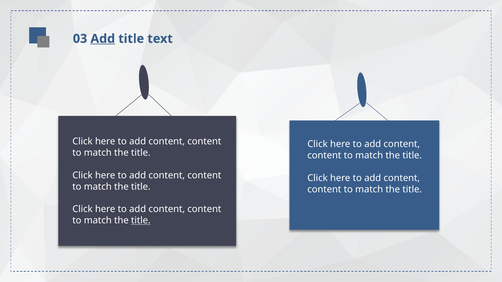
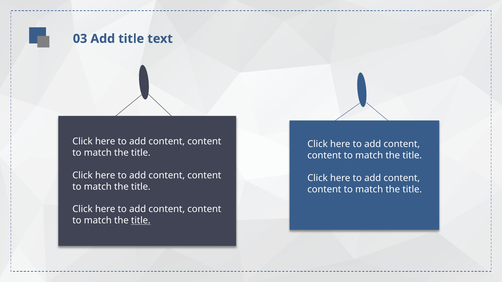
Add at (103, 39) underline: present -> none
